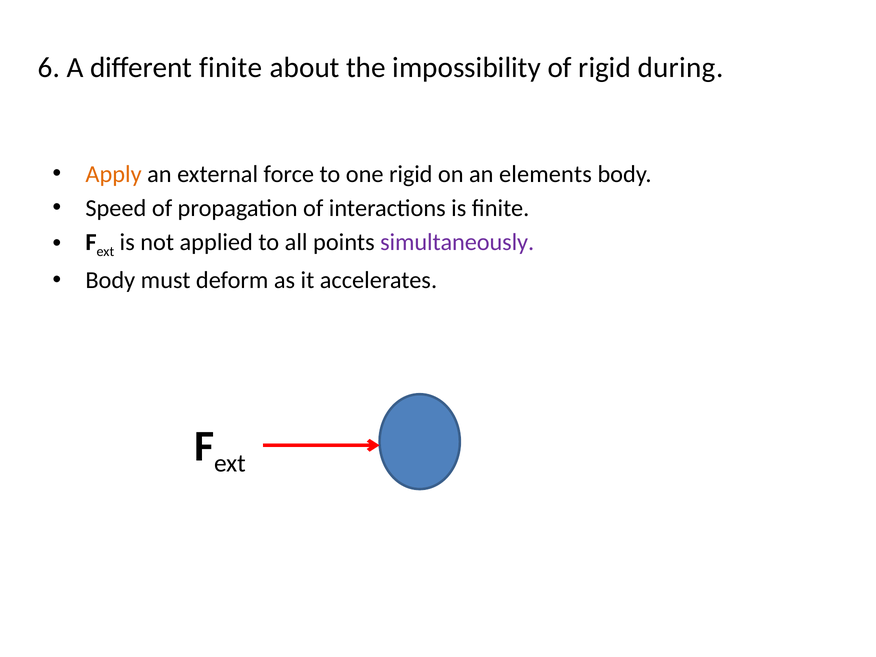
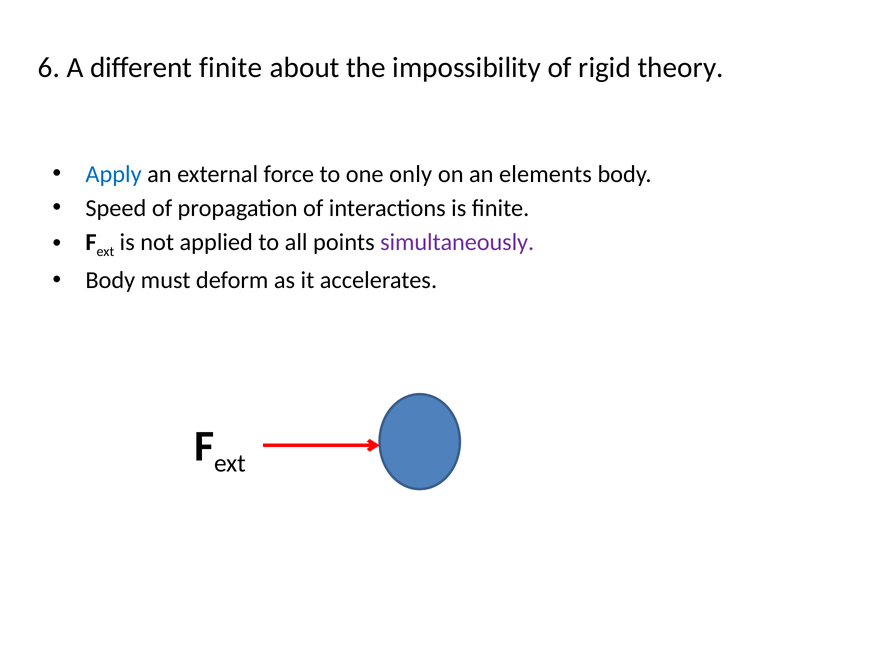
during: during -> theory
Apply colour: orange -> blue
one rigid: rigid -> only
